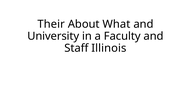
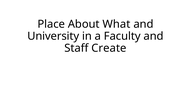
Their: Their -> Place
Illinois: Illinois -> Create
